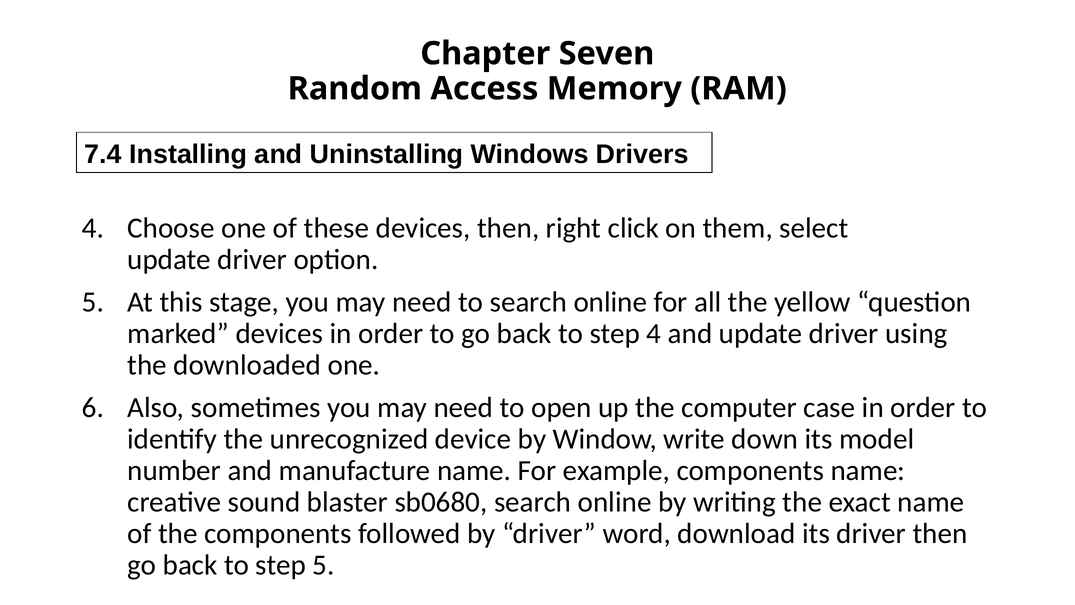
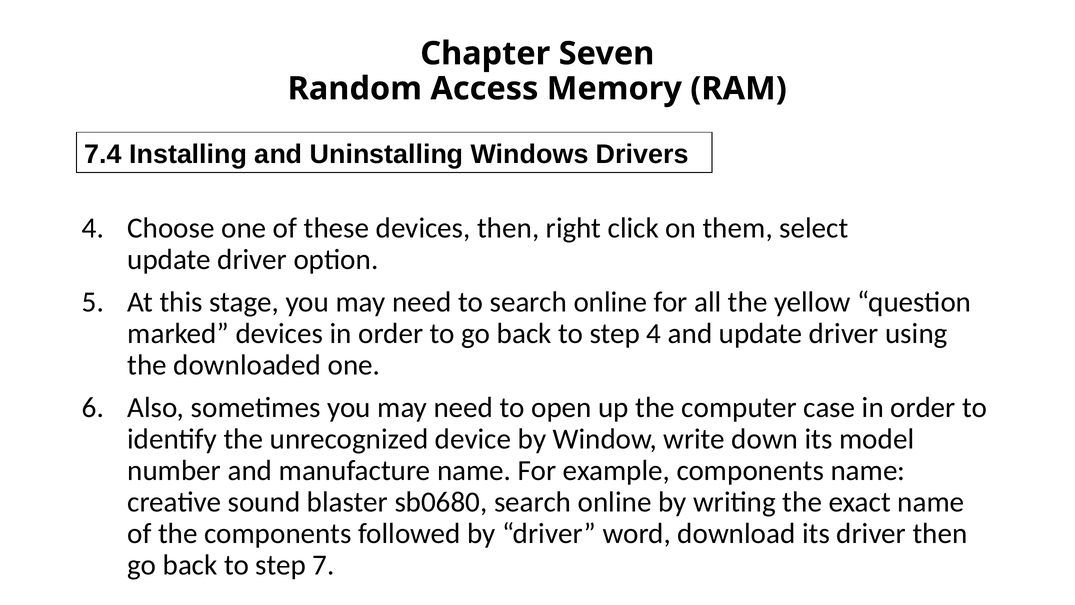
step 5: 5 -> 7
